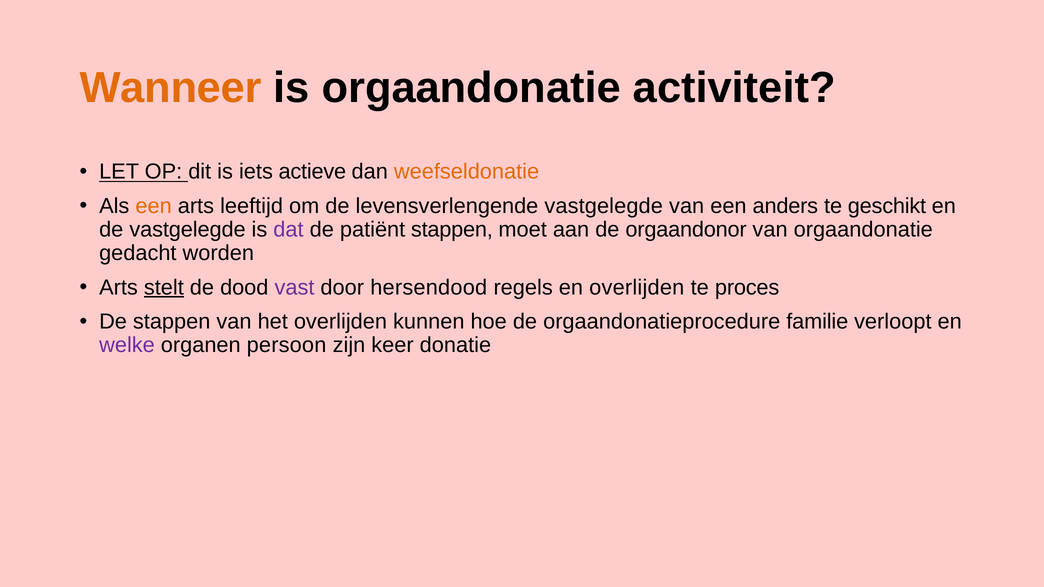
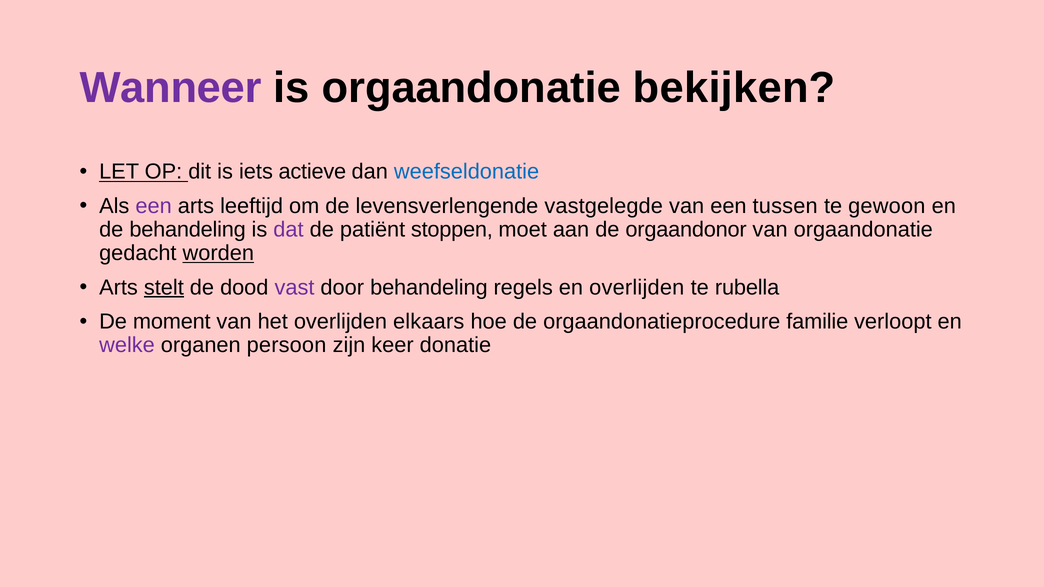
Wanneer colour: orange -> purple
activiteit: activiteit -> bekijken
weefseldonatie colour: orange -> blue
een at (154, 206) colour: orange -> purple
anders: anders -> tussen
geschikt: geschikt -> gewoon
de vastgelegde: vastgelegde -> behandeling
patiënt stappen: stappen -> stoppen
worden underline: none -> present
door hersendood: hersendood -> behandeling
proces: proces -> rubella
De stappen: stappen -> moment
kunnen: kunnen -> elkaars
